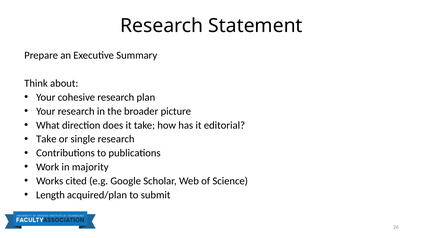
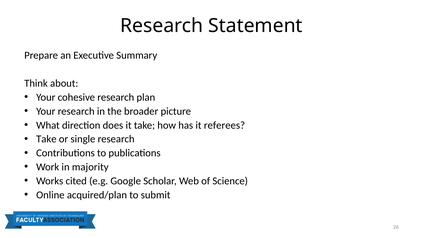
editorial: editorial -> referees
Length: Length -> Online
